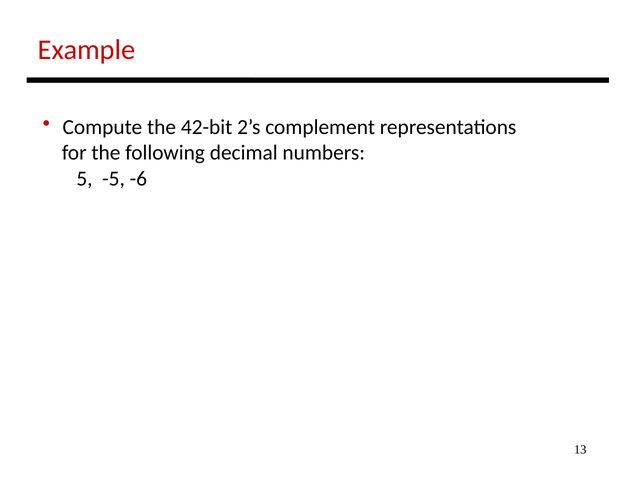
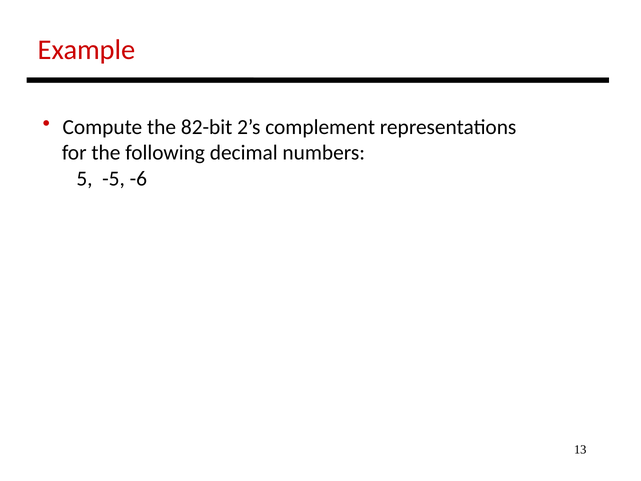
42-bit: 42-bit -> 82-bit
